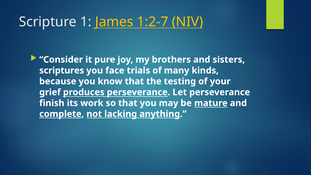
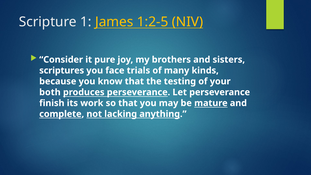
1:2-7: 1:2-7 -> 1:2-5
grief: grief -> both
